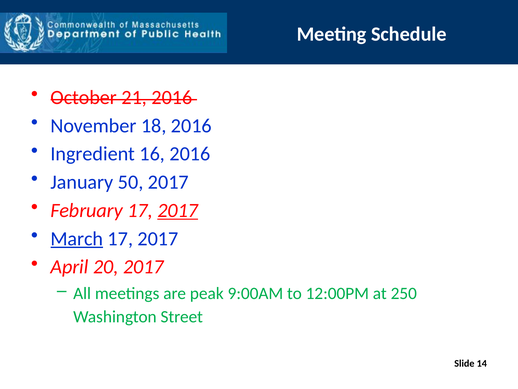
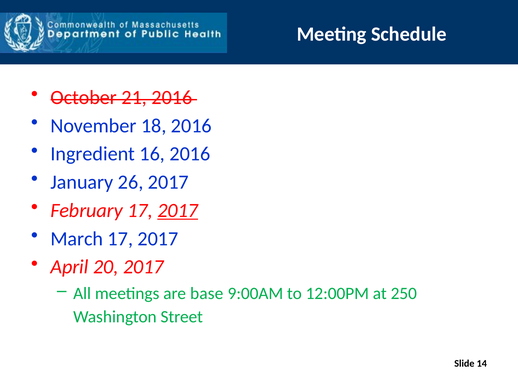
50: 50 -> 26
March underline: present -> none
peak: peak -> base
